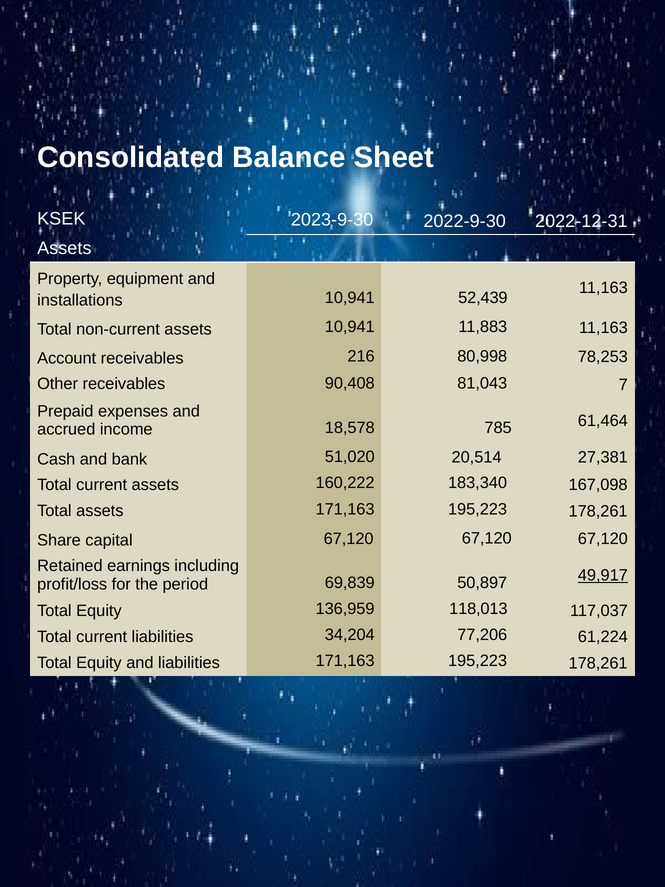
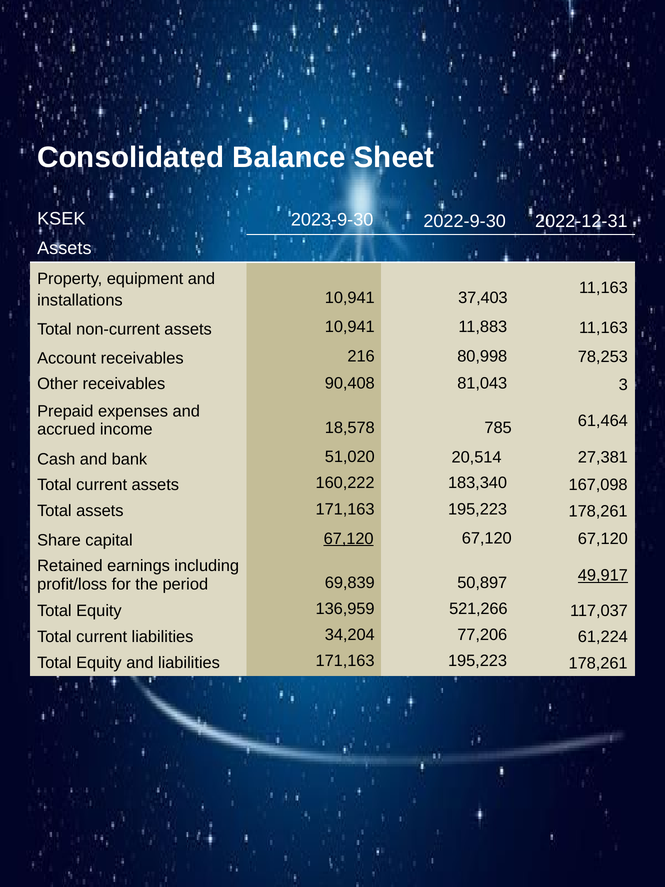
52,439: 52,439 -> 37,403
7: 7 -> 3
67,120 at (349, 538) underline: none -> present
118,013: 118,013 -> 521,266
